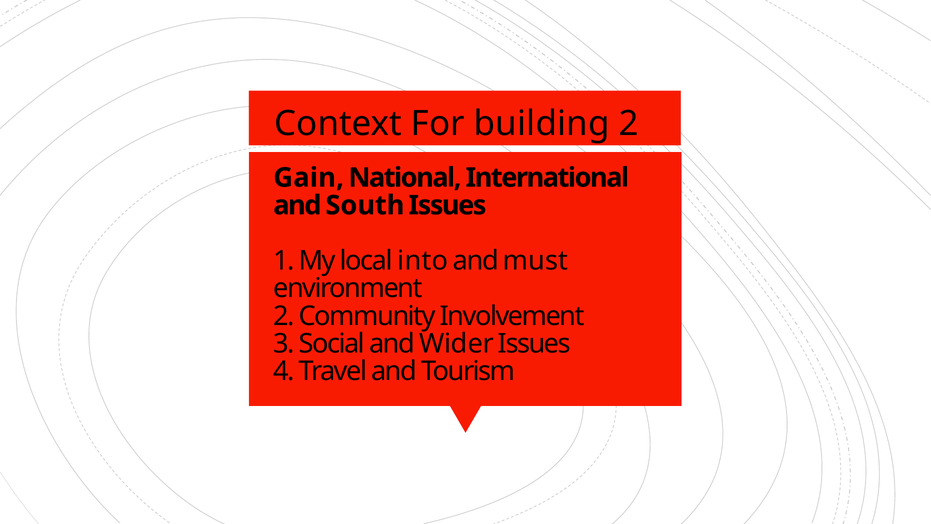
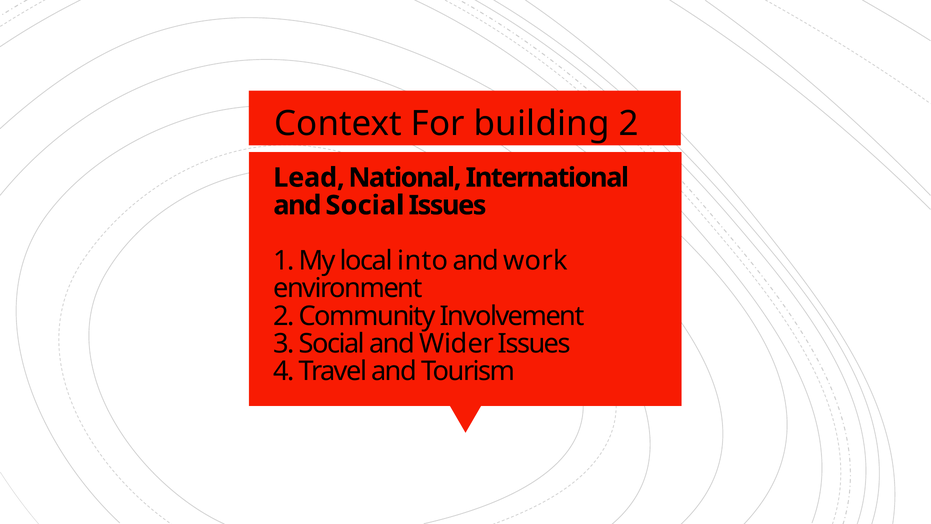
Gain: Gain -> Lead
and South: South -> Social
must: must -> work
